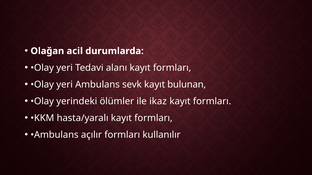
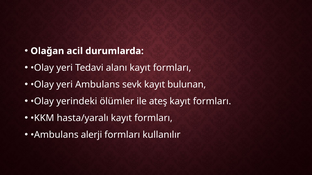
ikaz: ikaz -> ateş
açılır: açılır -> alerji
